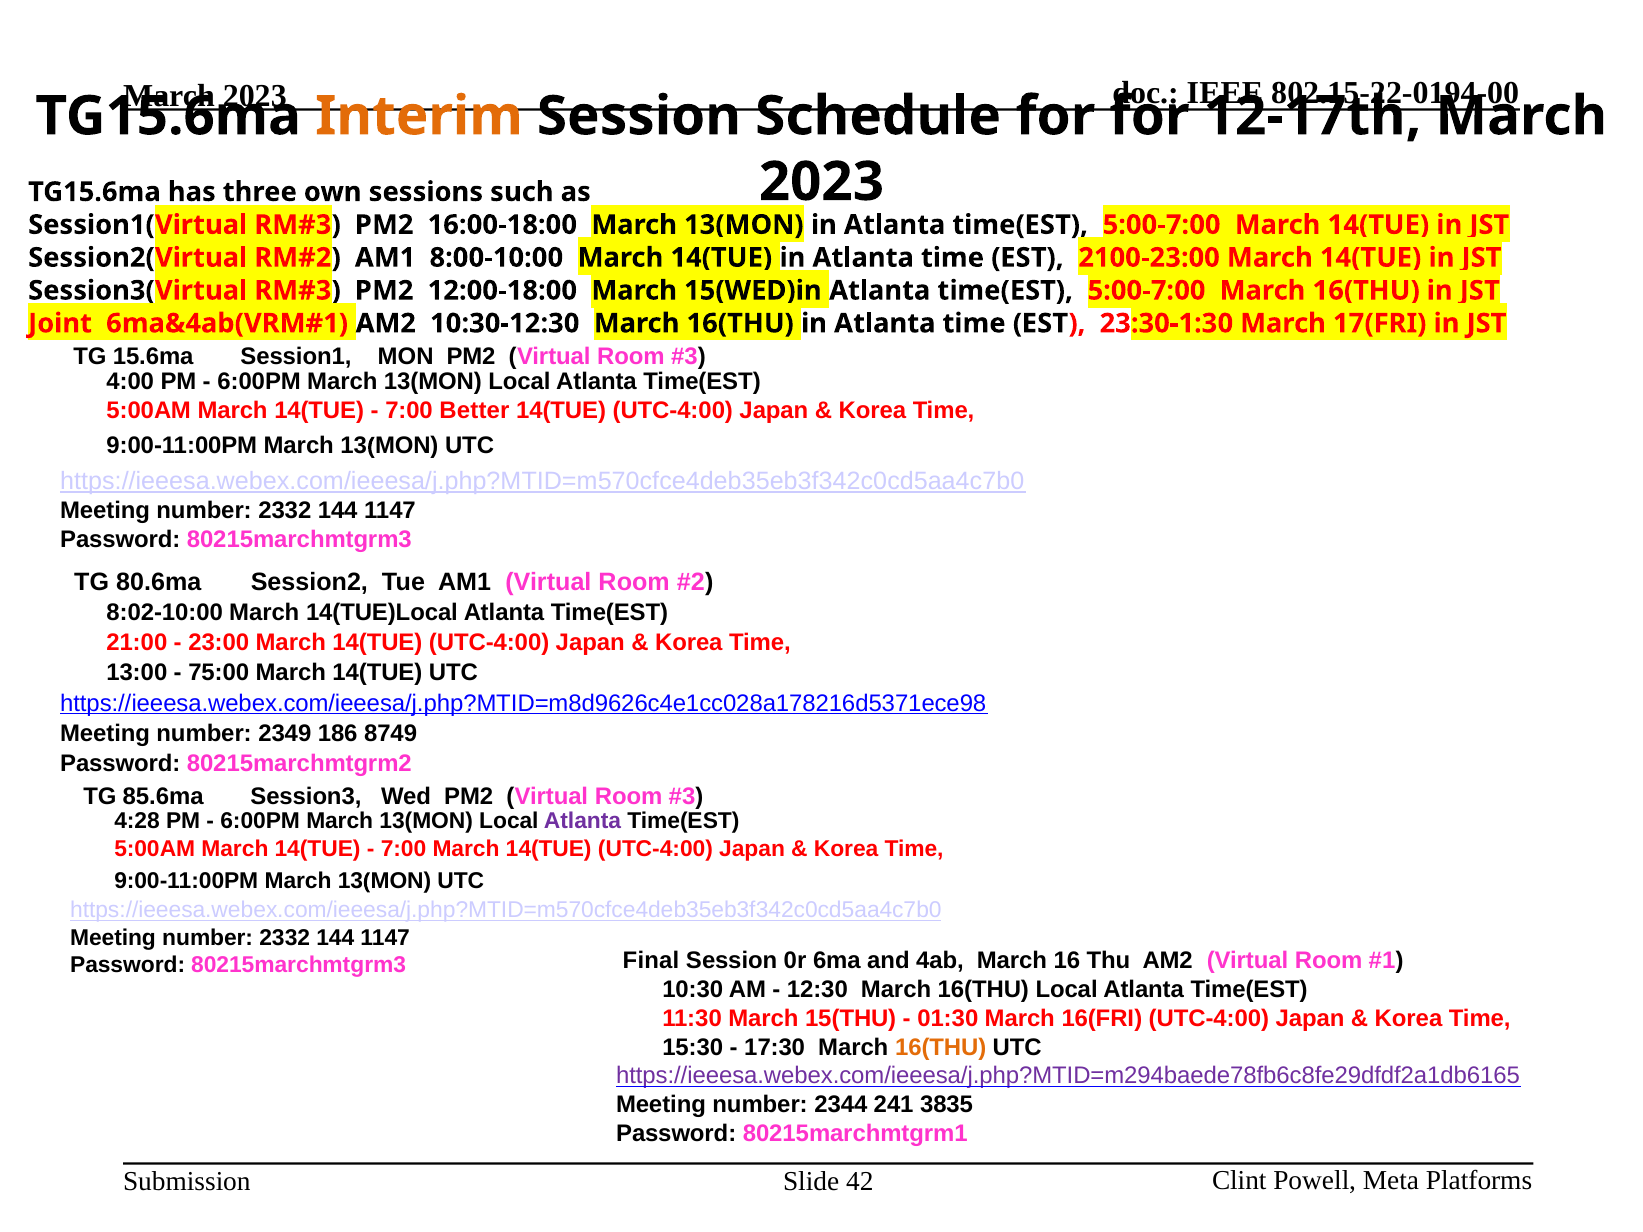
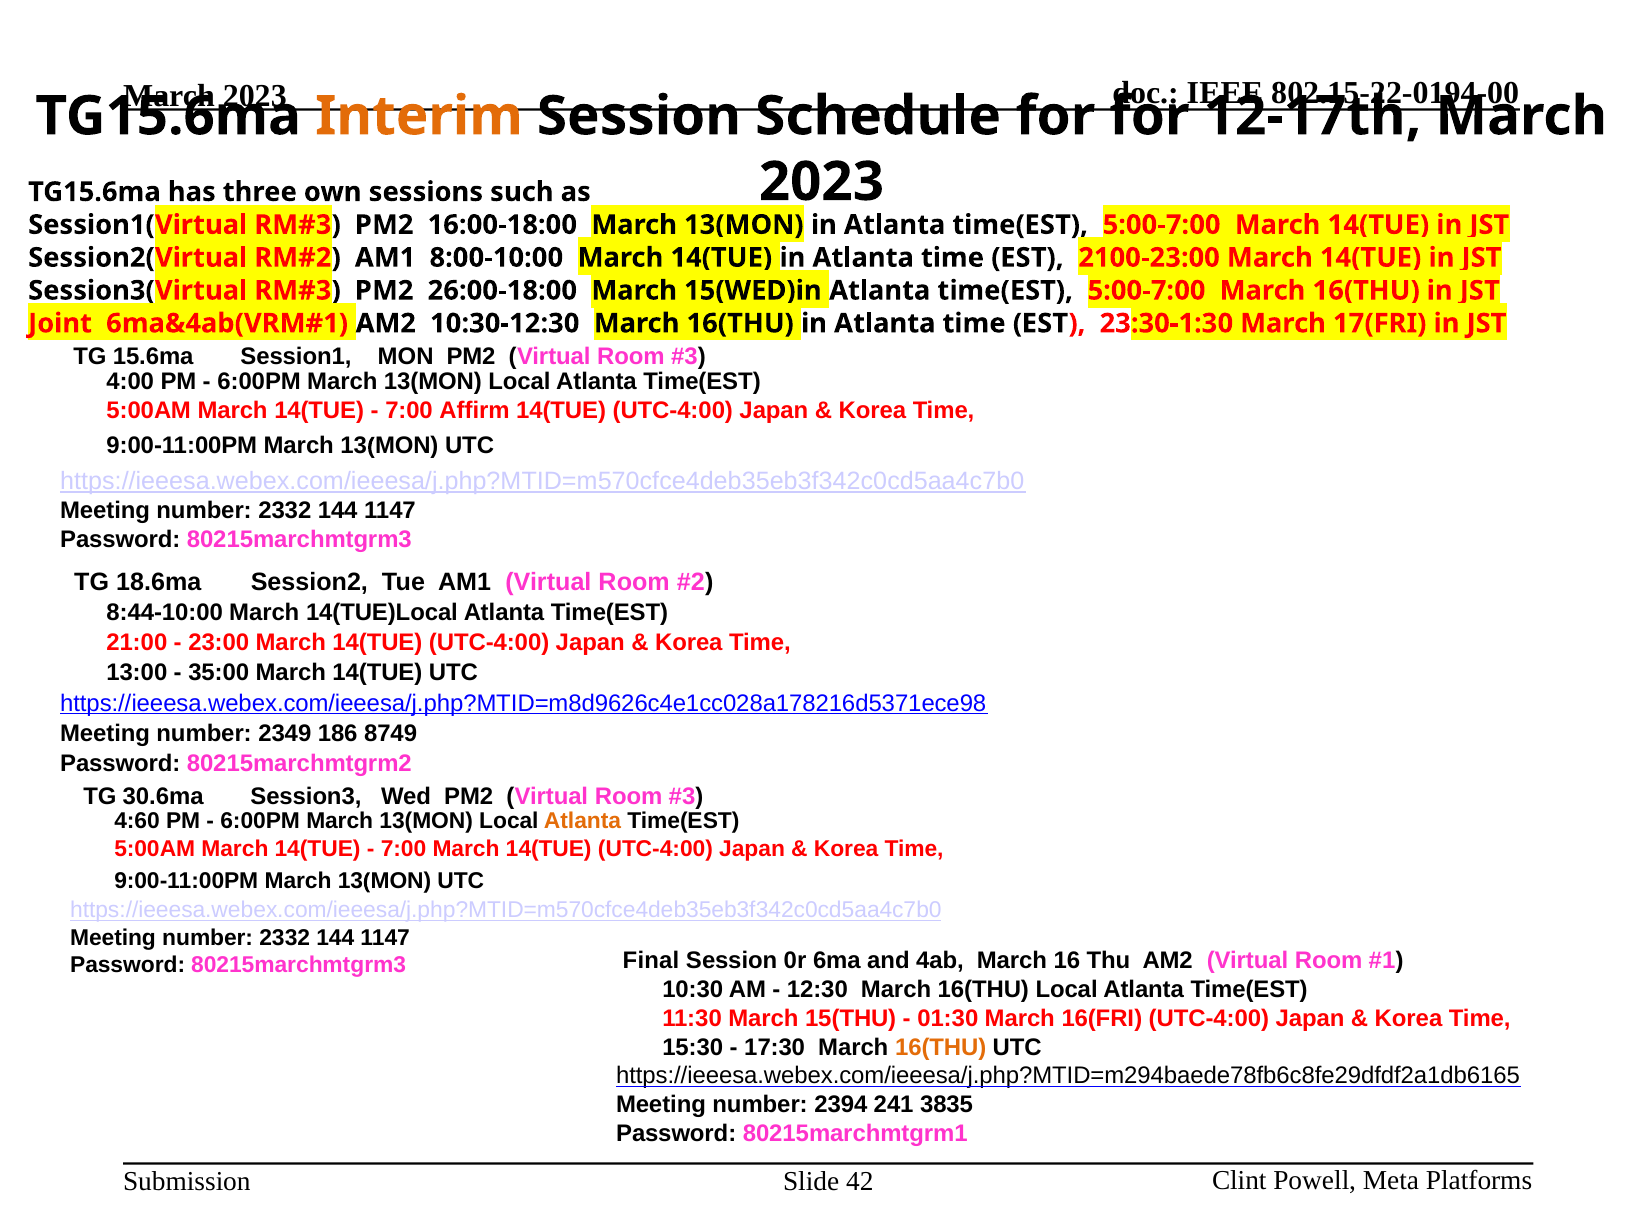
12:00-18:00: 12:00-18:00 -> 26:00-18:00
Better: Better -> Affirm
80.6ma: 80.6ma -> 18.6ma
8:02-10:00: 8:02-10:00 -> 8:44-10:00
75:00: 75:00 -> 35:00
85.6ma: 85.6ma -> 30.6ma
4:28: 4:28 -> 4:60
Atlanta at (583, 821) colour: purple -> orange
https://ieeesa.webex.com/ieeesa/j.php?MTID=m294baede78fb6c8fe29dfdf2a1db6165 colour: purple -> black
2344: 2344 -> 2394
